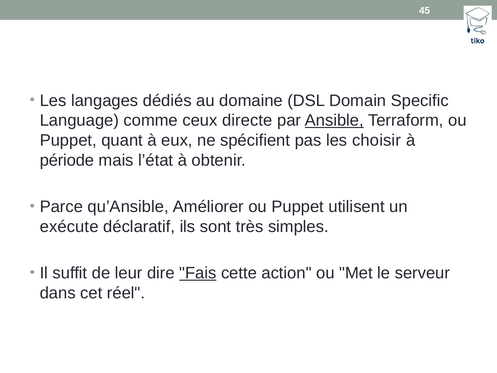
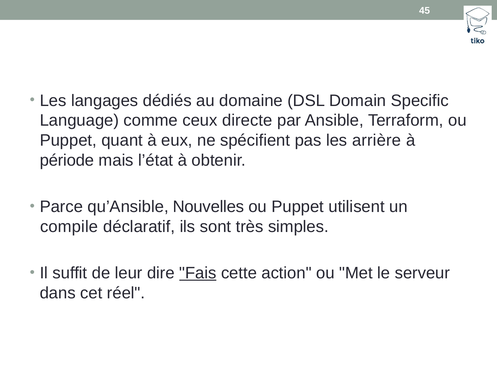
Ansible underline: present -> none
choisir: choisir -> arrière
Améliorer: Améliorer -> Nouvelles
exécute: exécute -> compile
